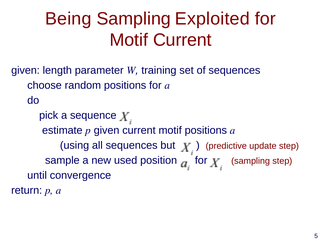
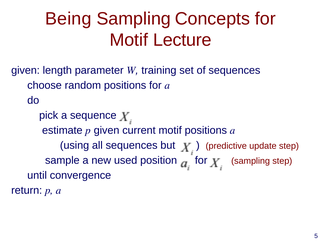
Exploited: Exploited -> Concepts
Motif Current: Current -> Lecture
